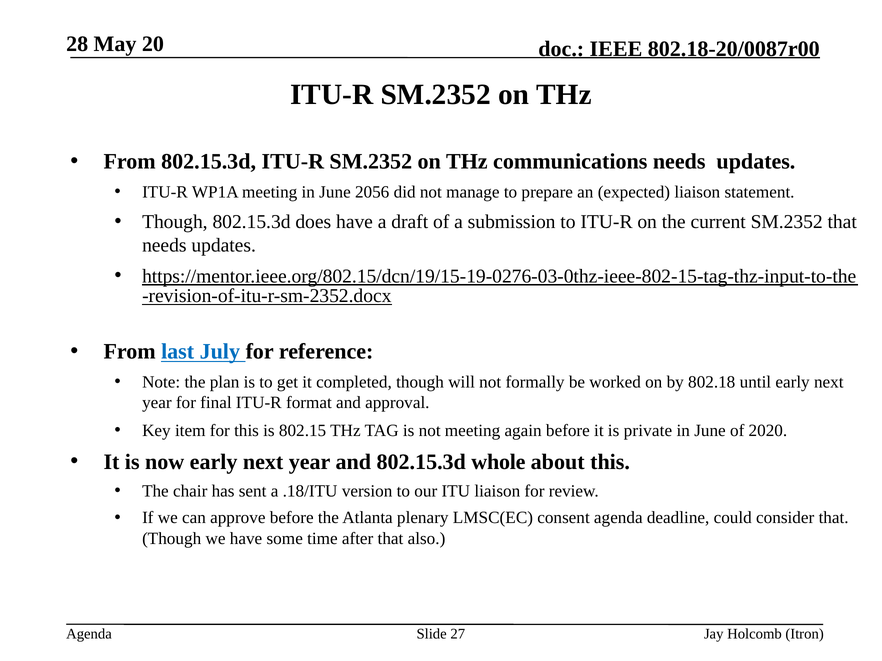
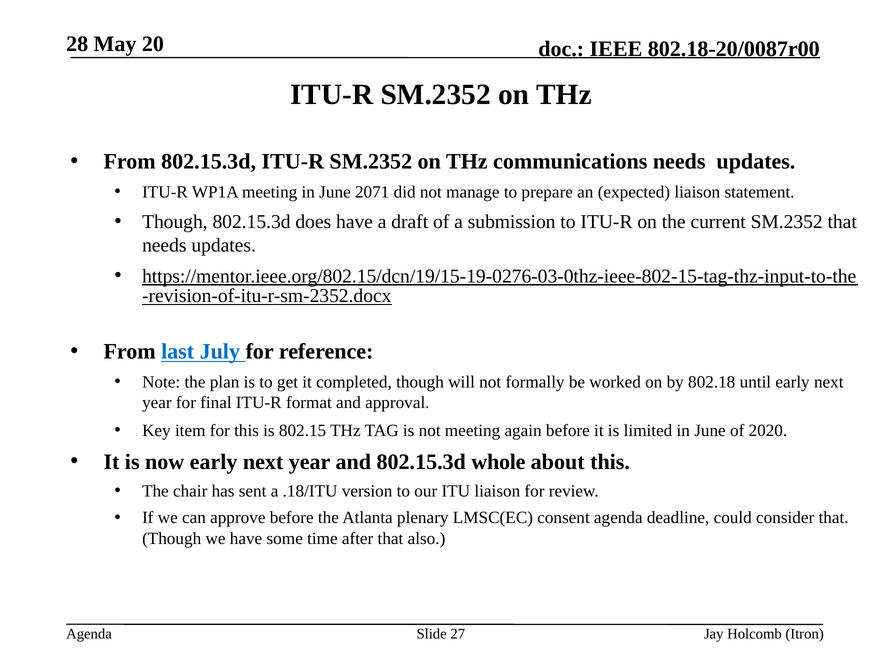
2056: 2056 -> 2071
private: private -> limited
